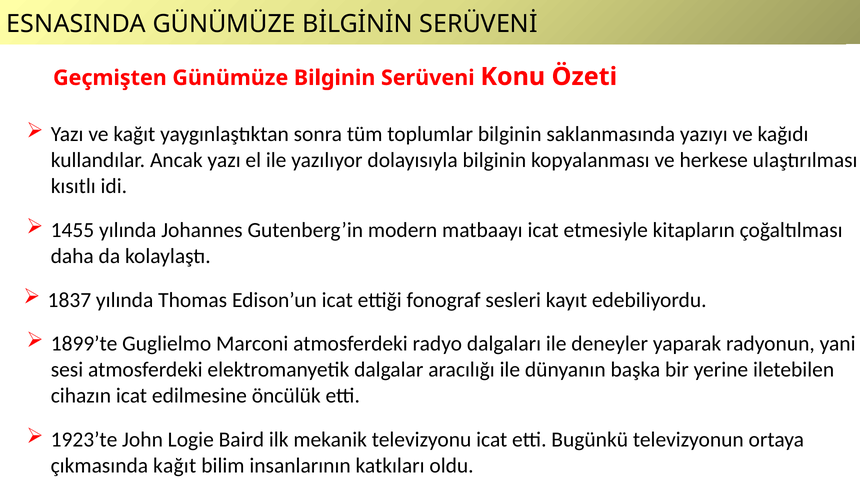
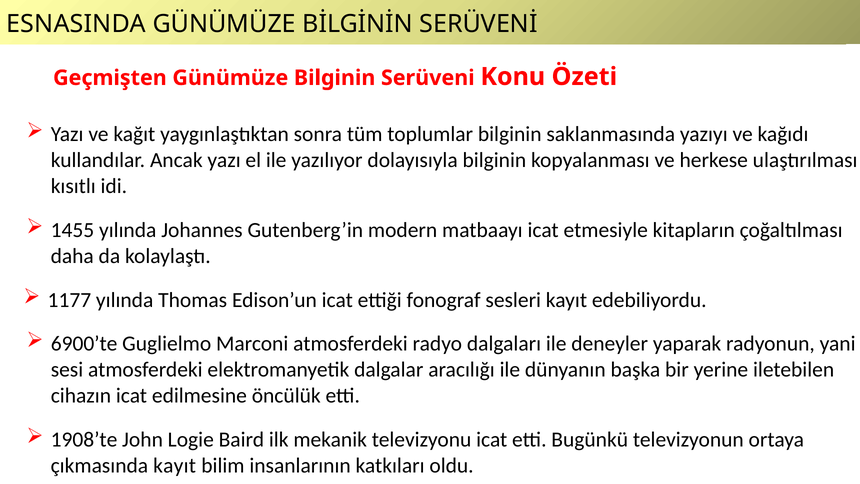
1837: 1837 -> 1177
1899’te: 1899’te -> 6900’te
1923’te: 1923’te -> 1908’te
çıkmasında kağıt: kağıt -> kayıt
